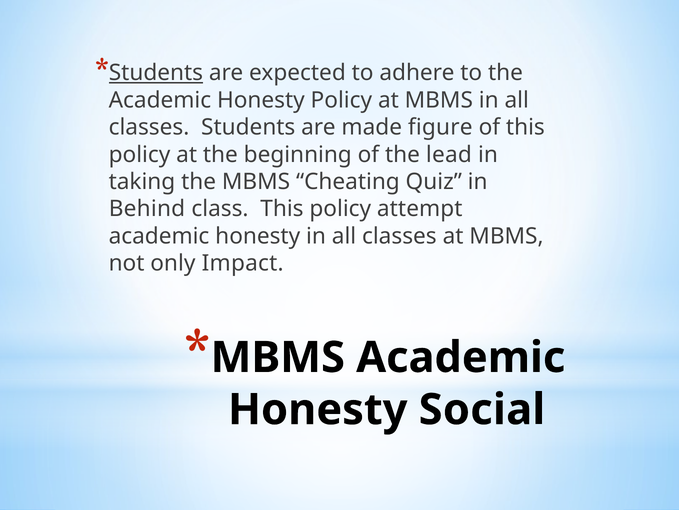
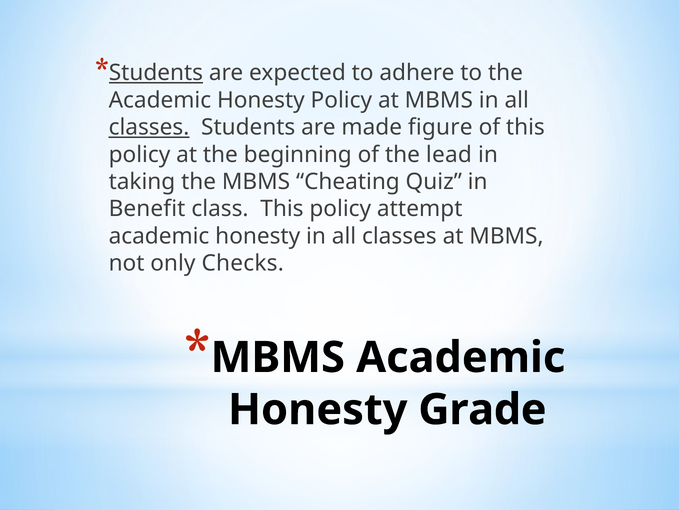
classes at (149, 127) underline: none -> present
Behind: Behind -> Benefit
Impact: Impact -> Checks
Social: Social -> Grade
